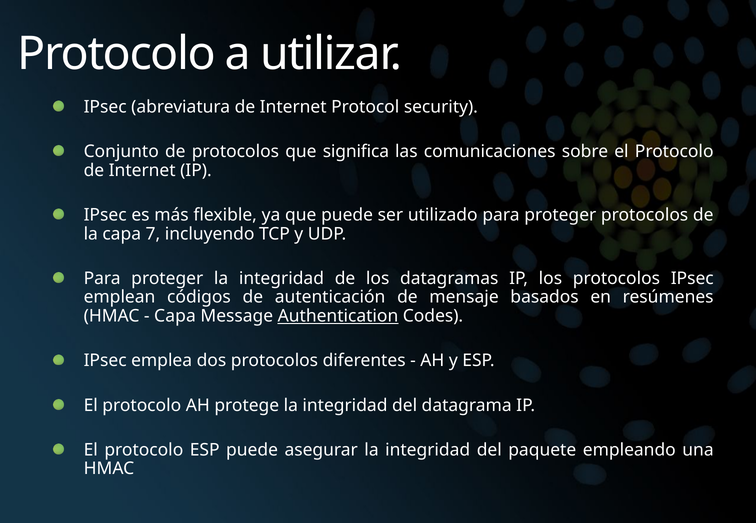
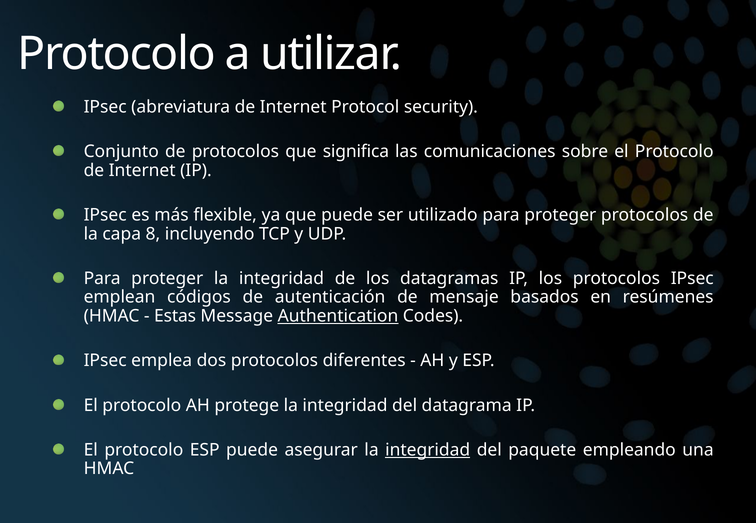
7: 7 -> 8
Capa at (175, 316): Capa -> Estas
integridad at (428, 450) underline: none -> present
